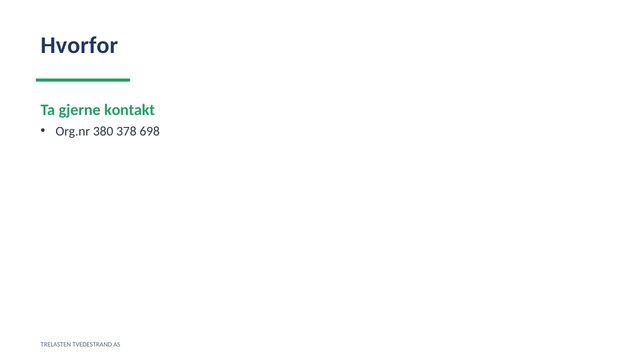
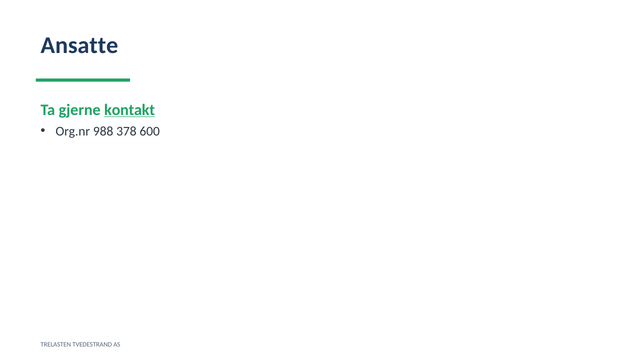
Hvorfor: Hvorfor -> Ansatte
kontakt underline: none -> present
380: 380 -> 988
698: 698 -> 600
